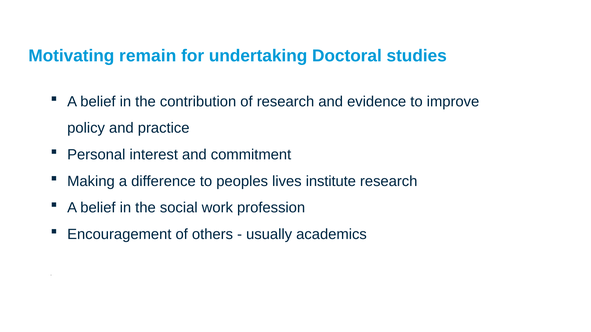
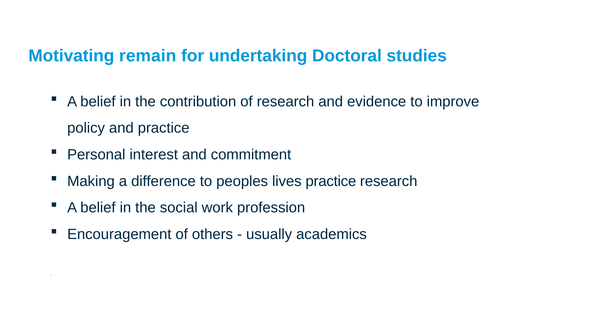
lives institute: institute -> practice
